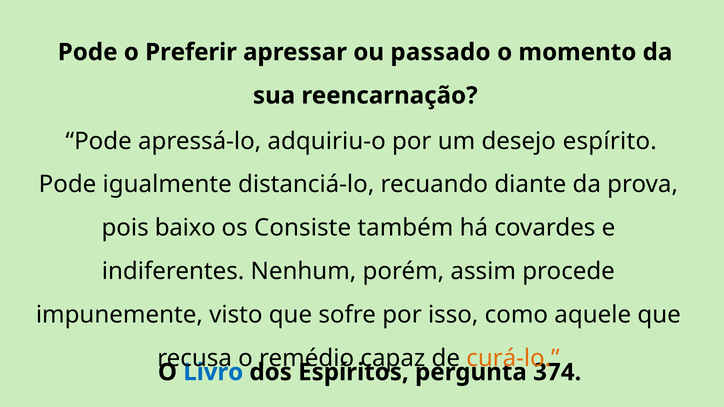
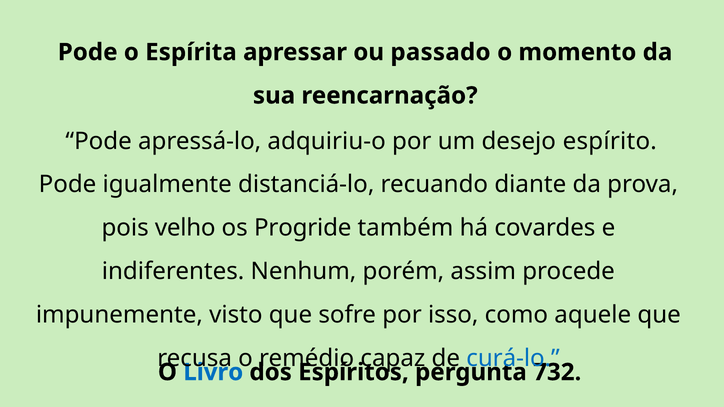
Preferir: Preferir -> Espírita
baixo: baixo -> velho
Consiste: Consiste -> Progride
curá-lo colour: orange -> blue
374: 374 -> 732
